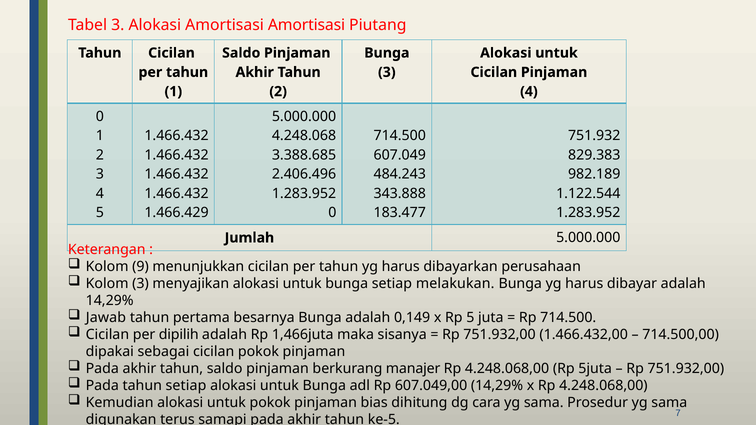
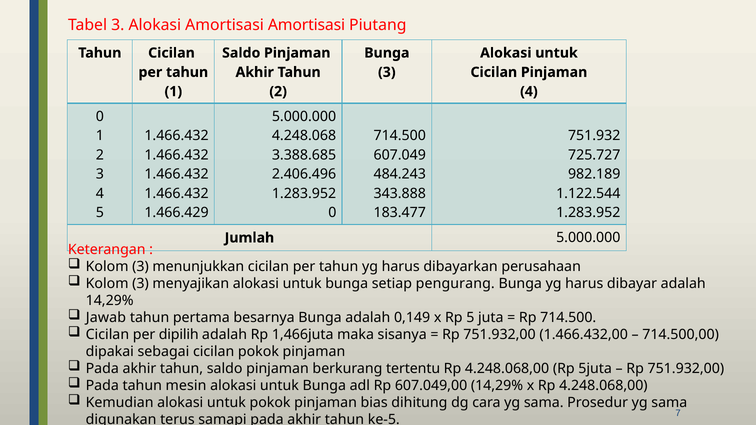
829.383: 829.383 -> 725.727
9 at (140, 267): 9 -> 3
melakukan: melakukan -> pengurang
manajer: manajer -> tertentu
tahun setiap: setiap -> mesin
